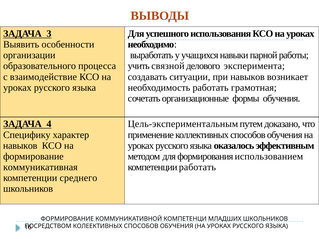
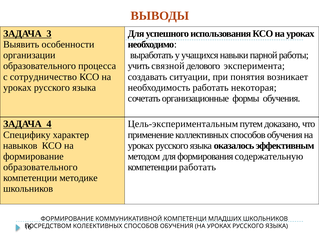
взаимодействие: взаимодействие -> сотрудничество
при навыков: навыков -> понятия
грамотная: грамотная -> некоторая
использованием: использованием -> содержательную
коммуникативная at (40, 167): коммуникативная -> образовательного
среднего: среднего -> методике
